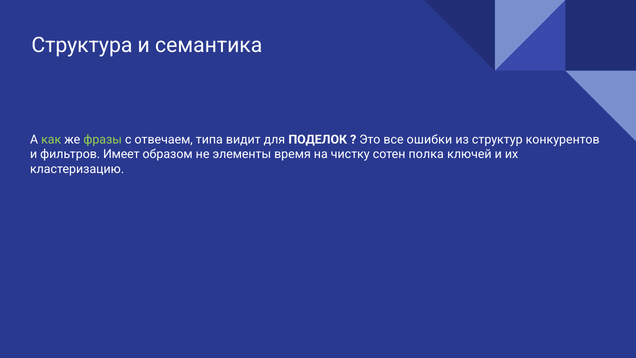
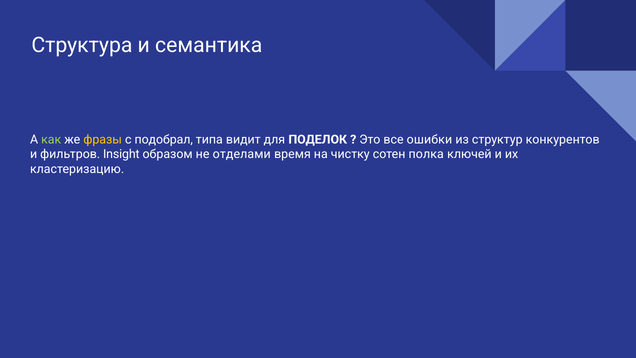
фразы colour: light green -> yellow
отвечаем: отвечаем -> подобрал
Имеет: Имеет -> Insight
элементы: элементы -> отделами
